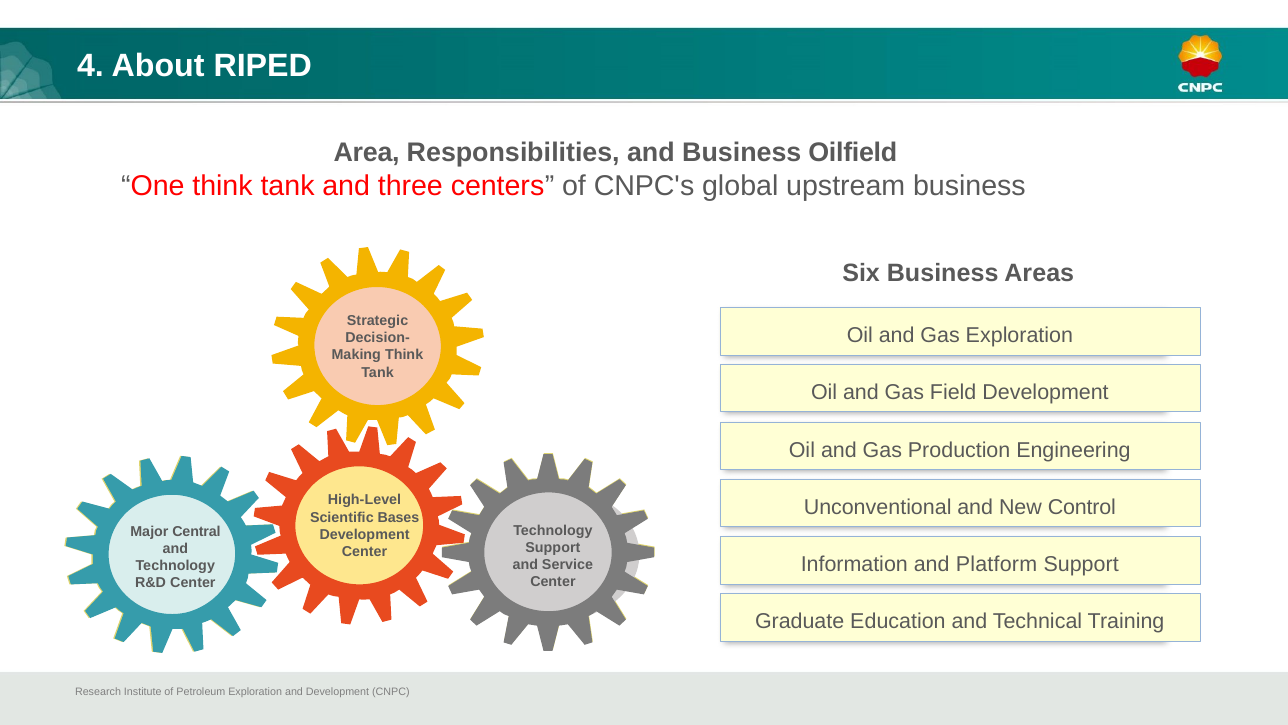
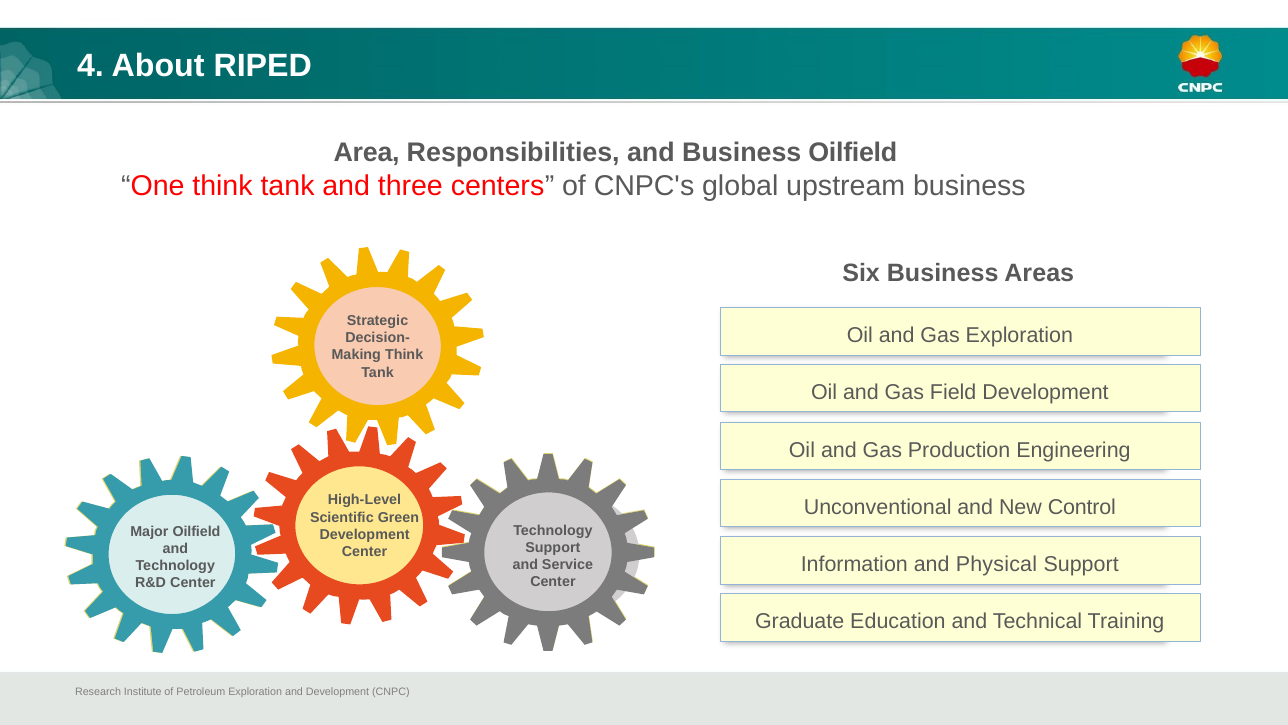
Bases: Bases -> Green
Major Central: Central -> Oilfield
Platform: Platform -> Physical
